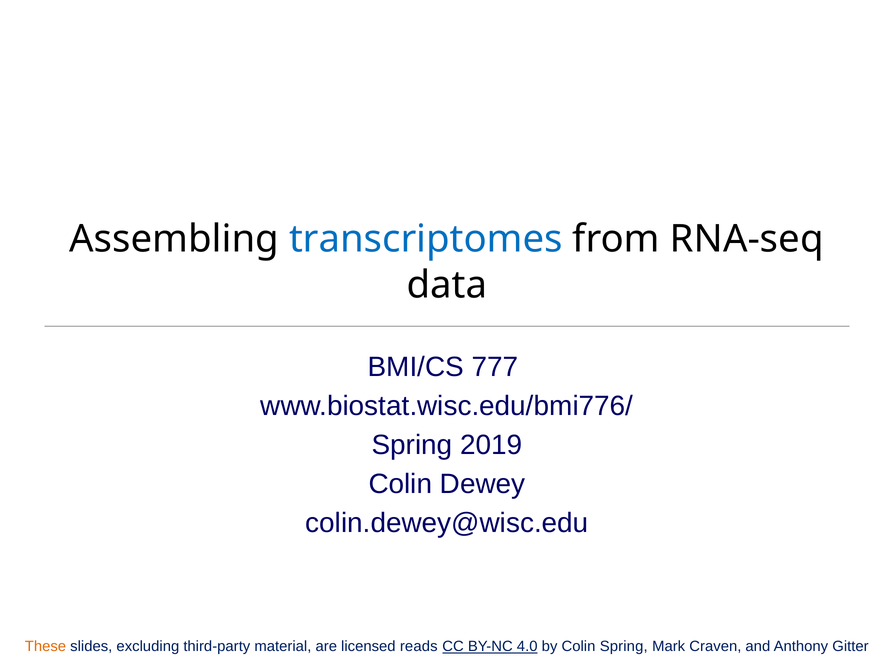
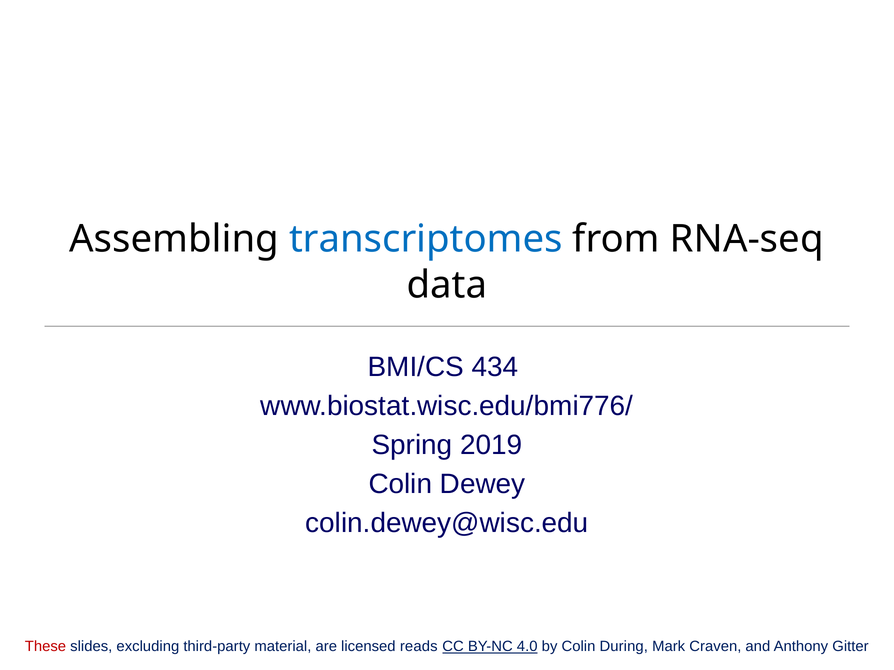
777: 777 -> 434
These colour: orange -> red
Colin Spring: Spring -> During
